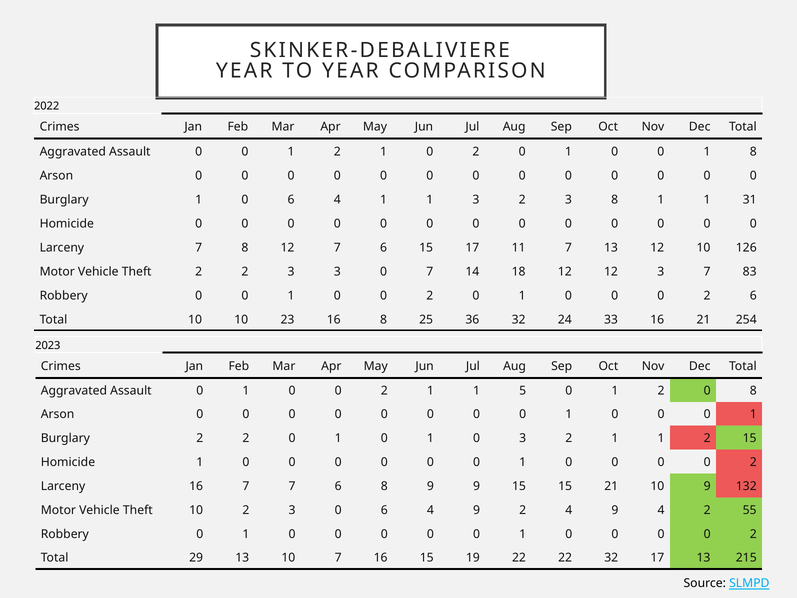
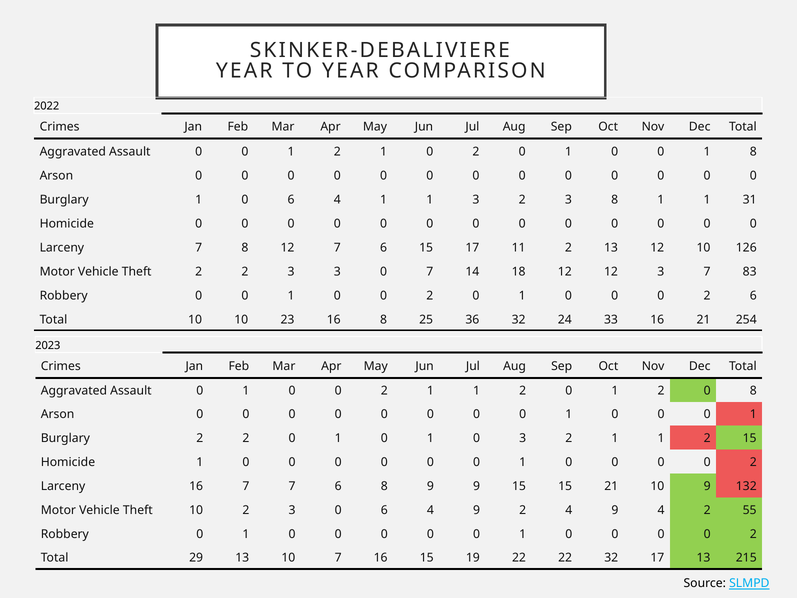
11 7: 7 -> 2
5 at (523, 390): 5 -> 2
